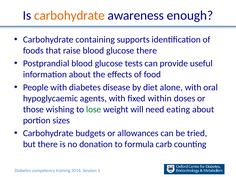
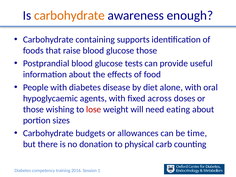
glucose there: there -> those
within: within -> across
lose colour: green -> red
tried: tried -> time
formula: formula -> physical
